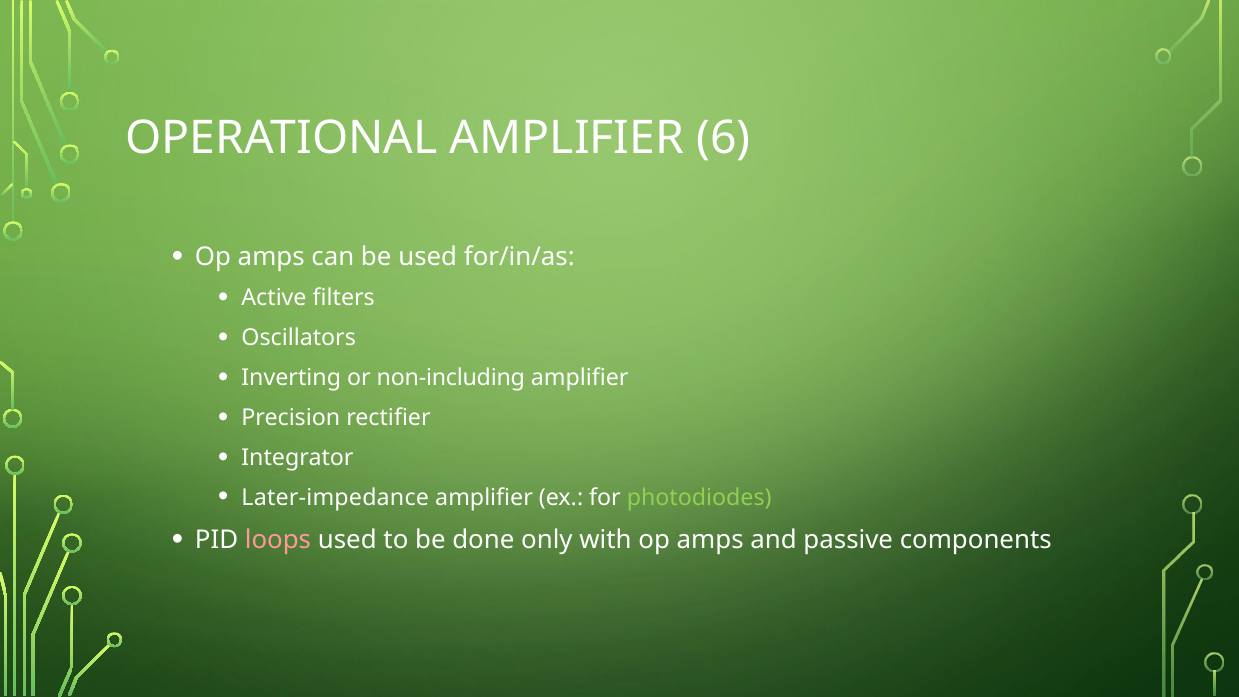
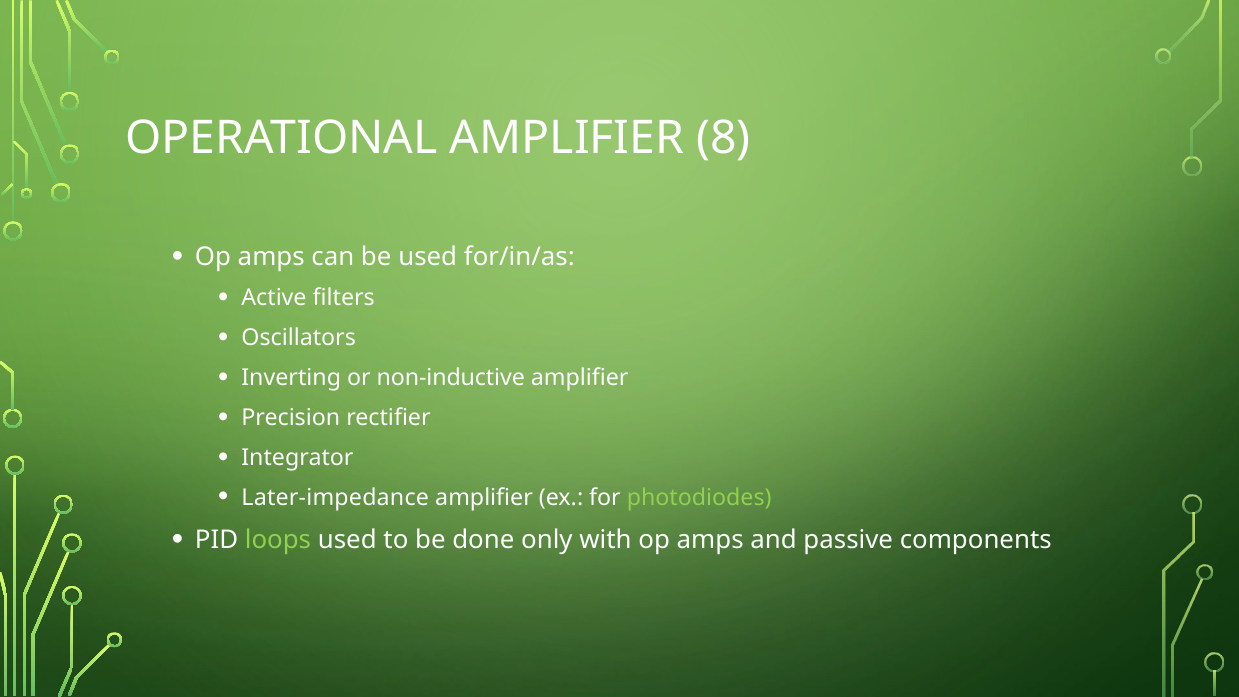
6: 6 -> 8
non-including: non-including -> non-inductive
loops colour: pink -> light green
